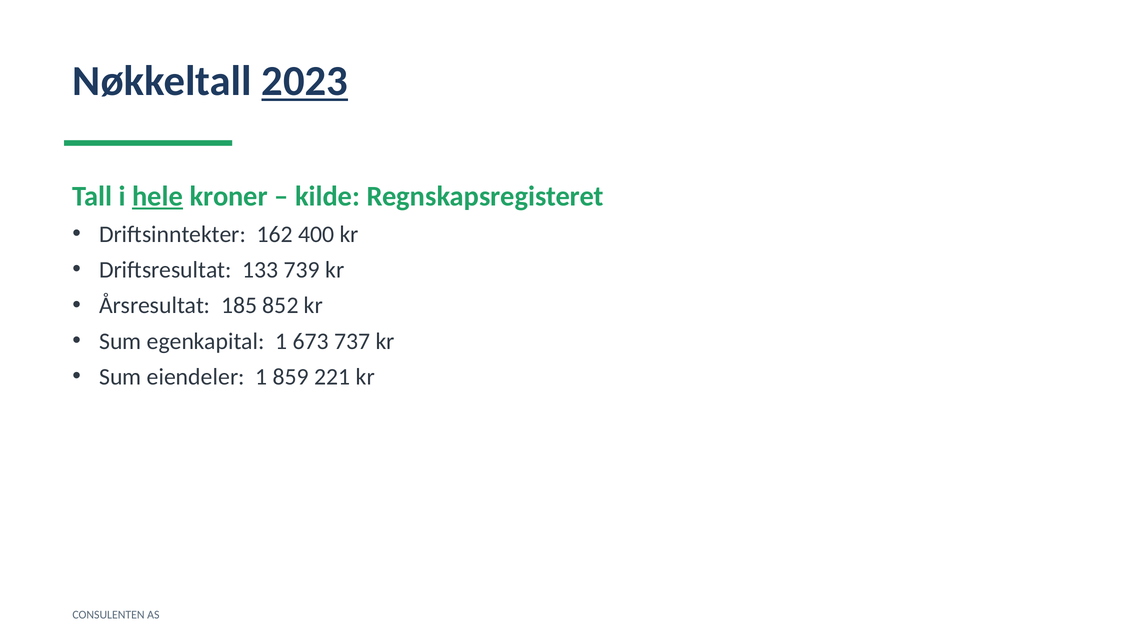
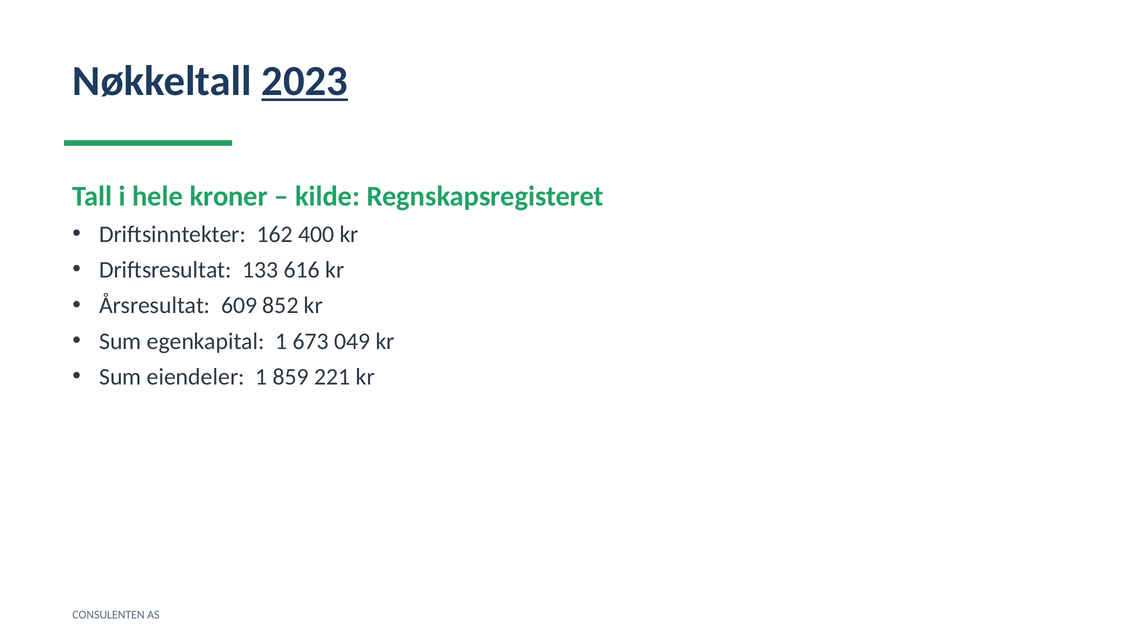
hele underline: present -> none
739: 739 -> 616
185: 185 -> 609
737: 737 -> 049
